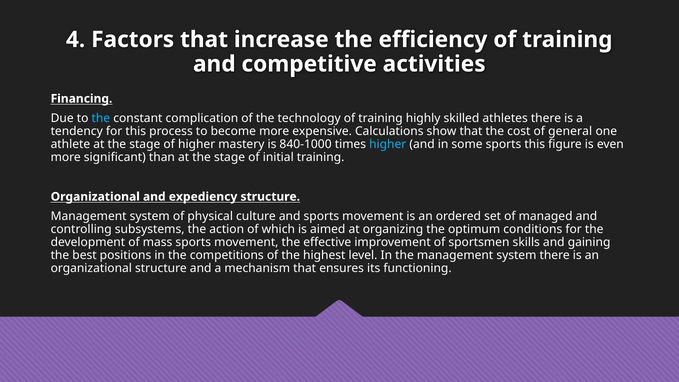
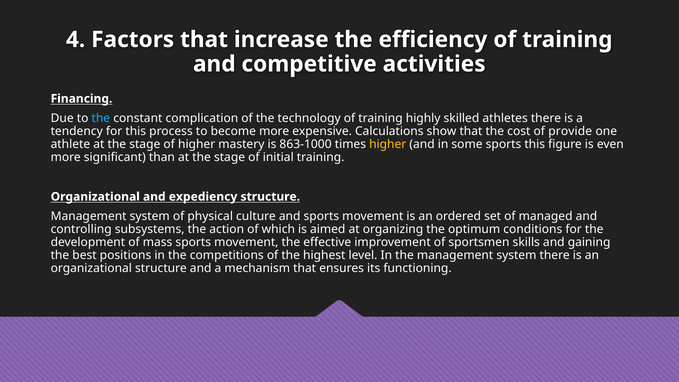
general: general -> provide
840-1000: 840-1000 -> 863-1000
higher at (388, 144) colour: light blue -> yellow
